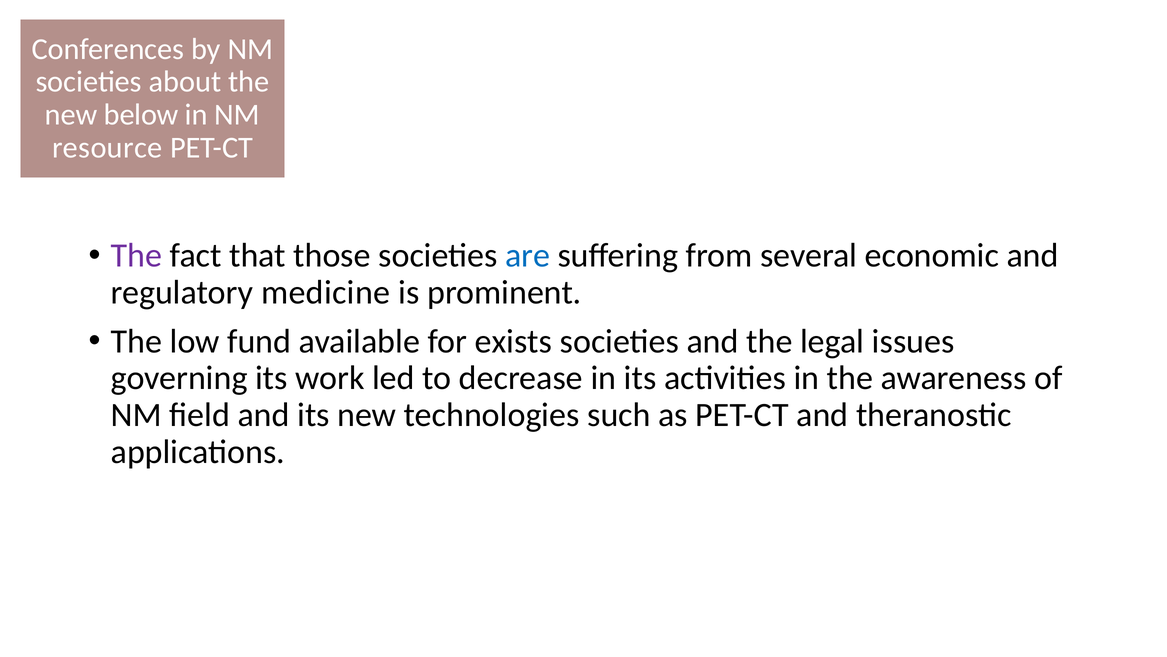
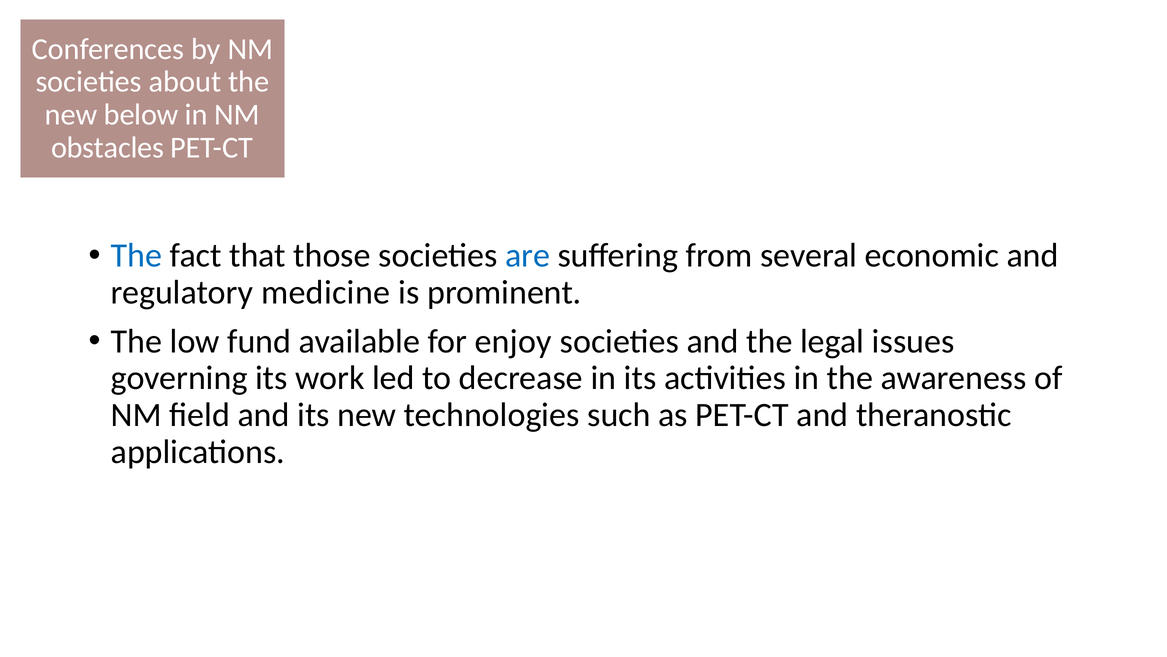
resource: resource -> obstacles
The at (136, 255) colour: purple -> blue
exists: exists -> enjoy
